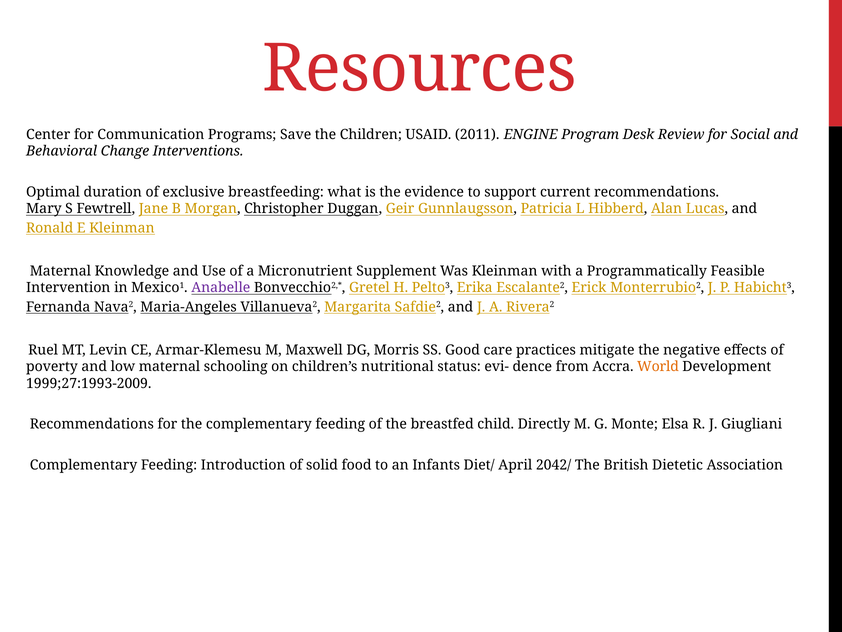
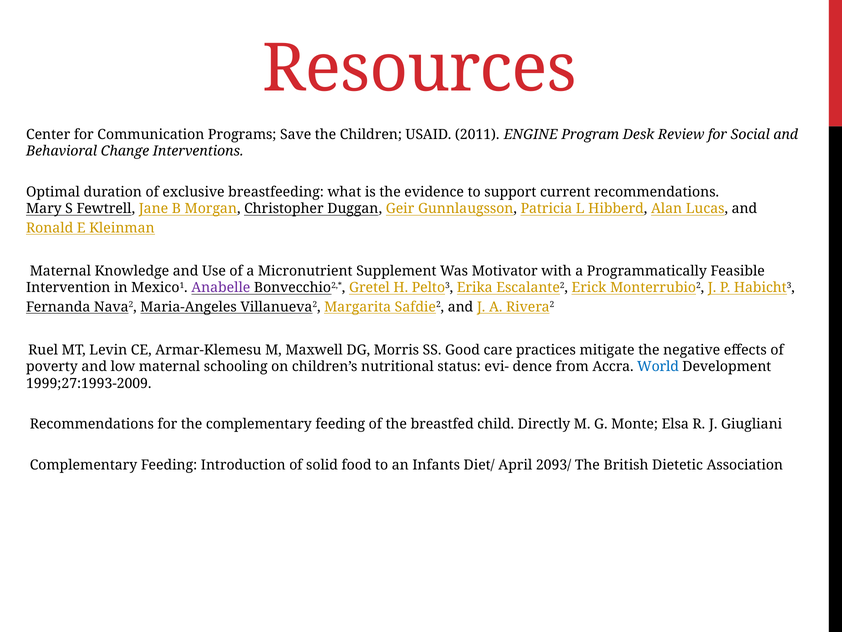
Was Kleinman: Kleinman -> Motivator
World colour: orange -> blue
2042/: 2042/ -> 2093/
